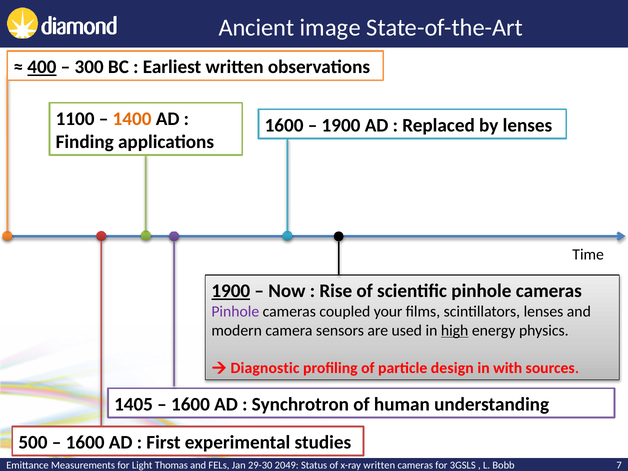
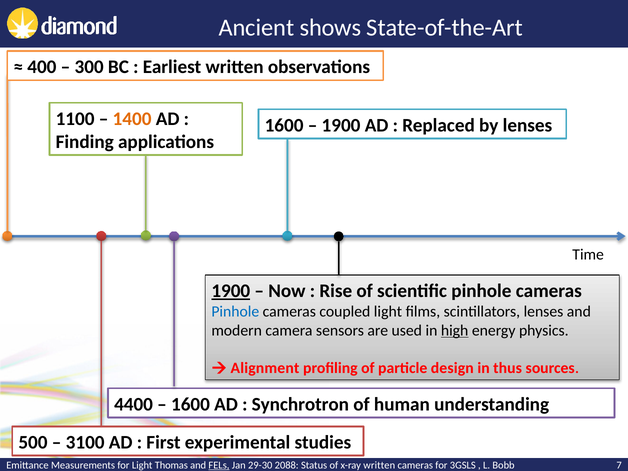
image: image -> shows
400 underline: present -> none
Pinhole at (235, 312) colour: purple -> blue
coupled your: your -> light
Diagnostic: Diagnostic -> Alignment
with: with -> thus
1405: 1405 -> 4400
1600 at (85, 442): 1600 -> 3100
FELs underline: none -> present
2049: 2049 -> 2088
